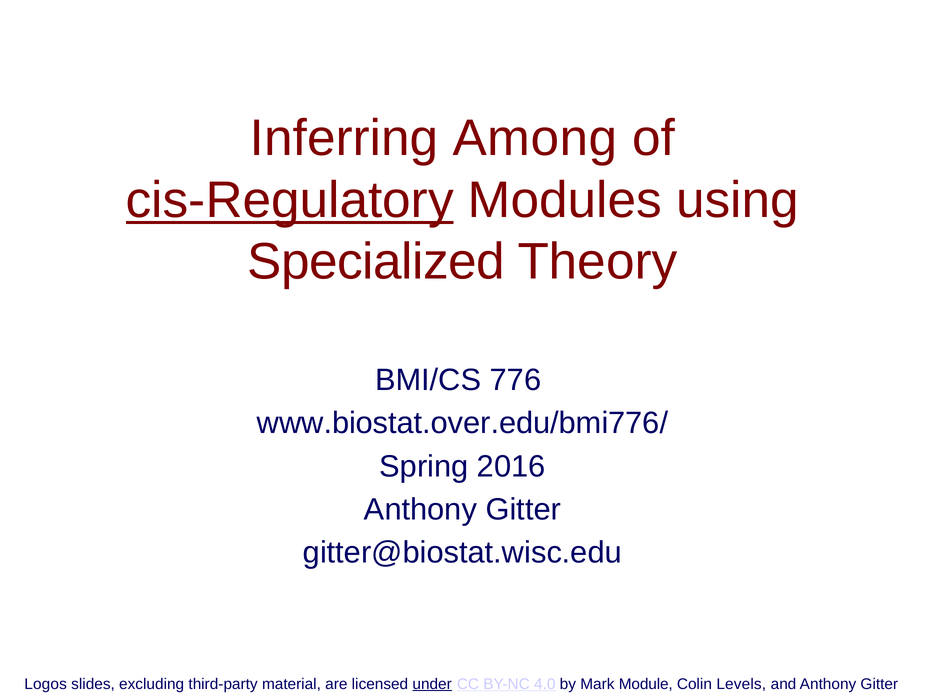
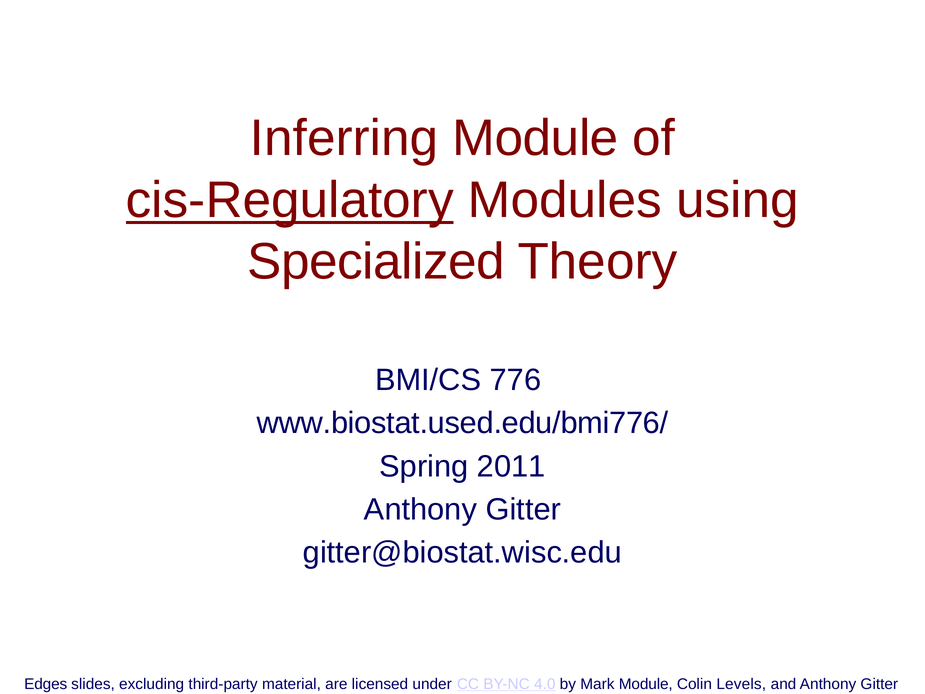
Inferring Among: Among -> Module
www.biostat.over.edu/bmi776/: www.biostat.over.edu/bmi776/ -> www.biostat.used.edu/bmi776/
2016: 2016 -> 2011
Logos: Logos -> Edges
under underline: present -> none
